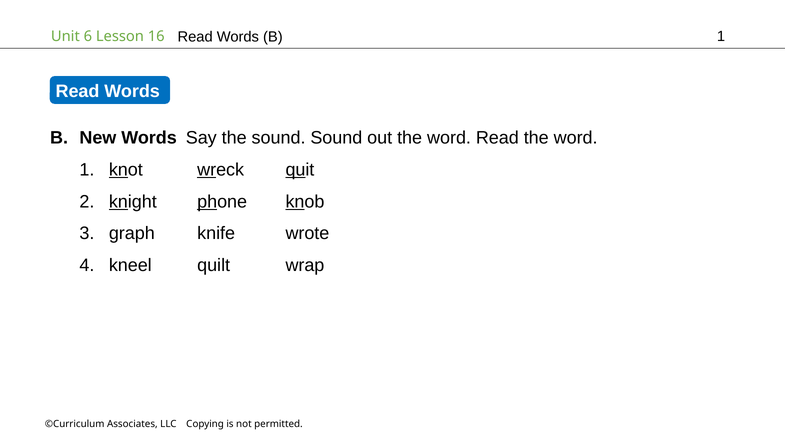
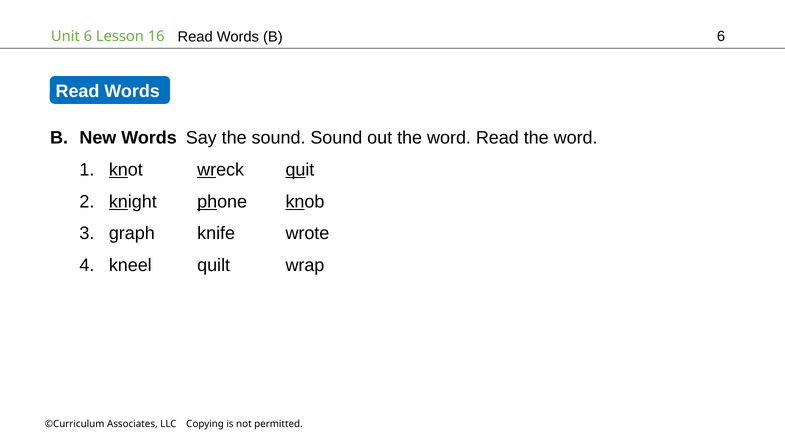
1 at (721, 36): 1 -> 6
